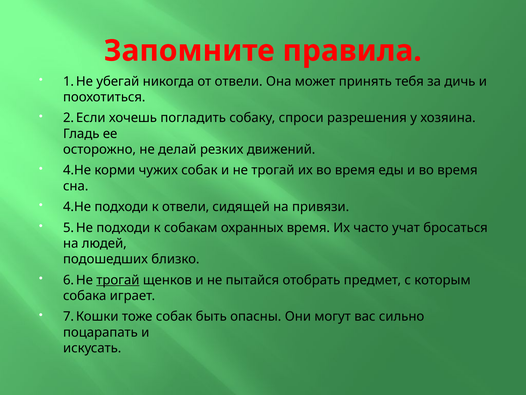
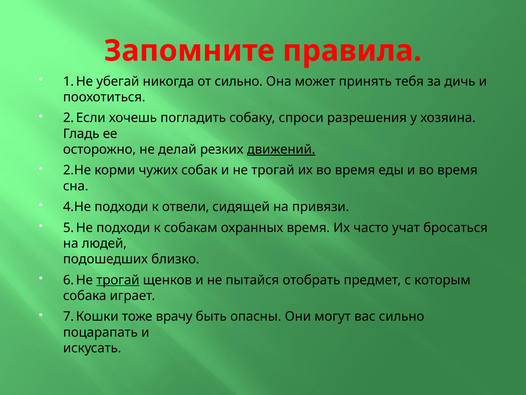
от отвели: отвели -> сильно
движений underline: none -> present
4.Не at (77, 170): 4.Не -> 2.Не
тоже собак: собак -> врачу
